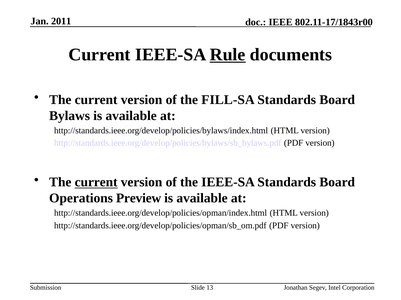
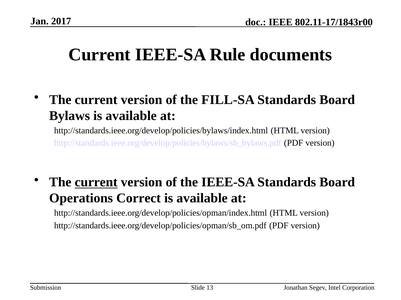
2011: 2011 -> 2017
Rule underline: present -> none
Preview: Preview -> Correct
